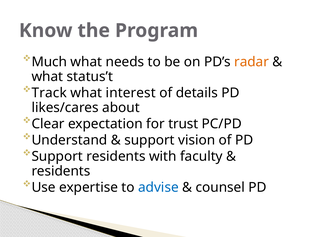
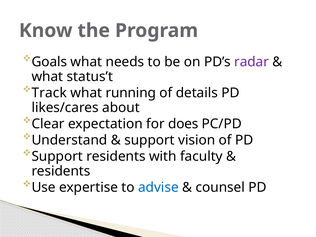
Much: Much -> Goals
radar colour: orange -> purple
interest: interest -> running
trust: trust -> does
